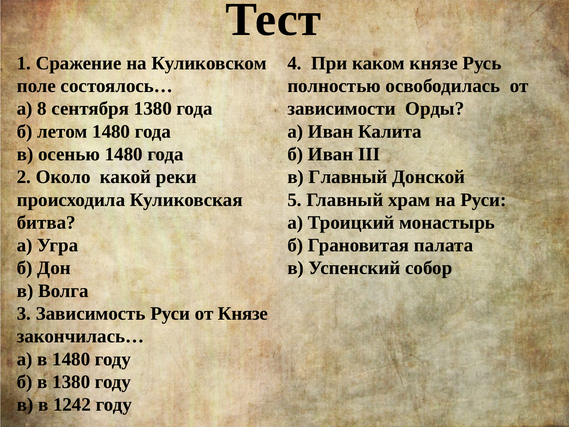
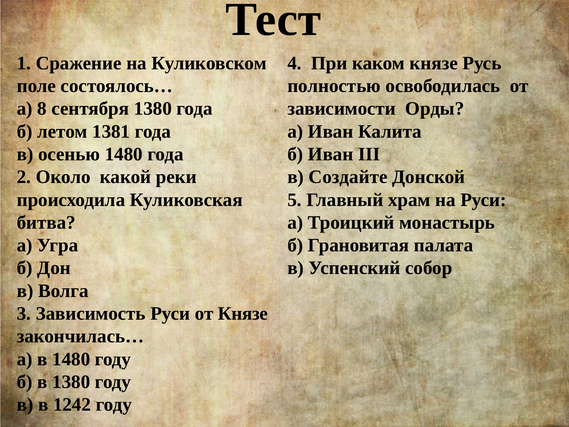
летом 1480: 1480 -> 1381
в Главный: Главный -> Создайте
